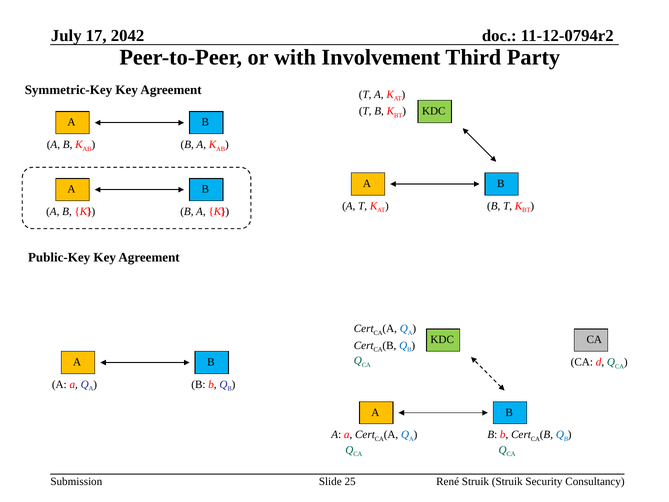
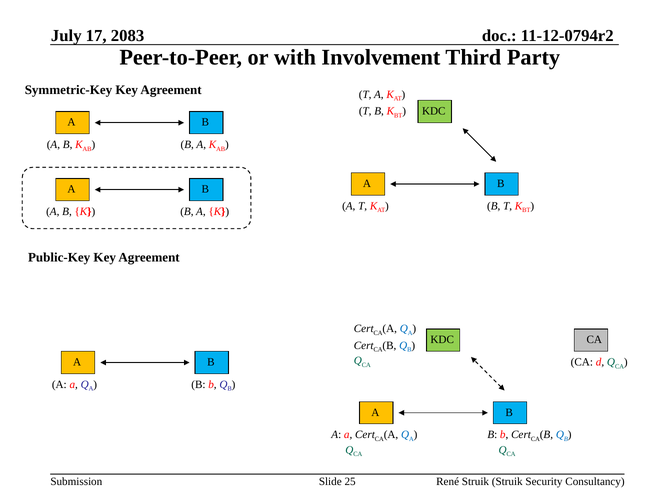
2042: 2042 -> 2083
